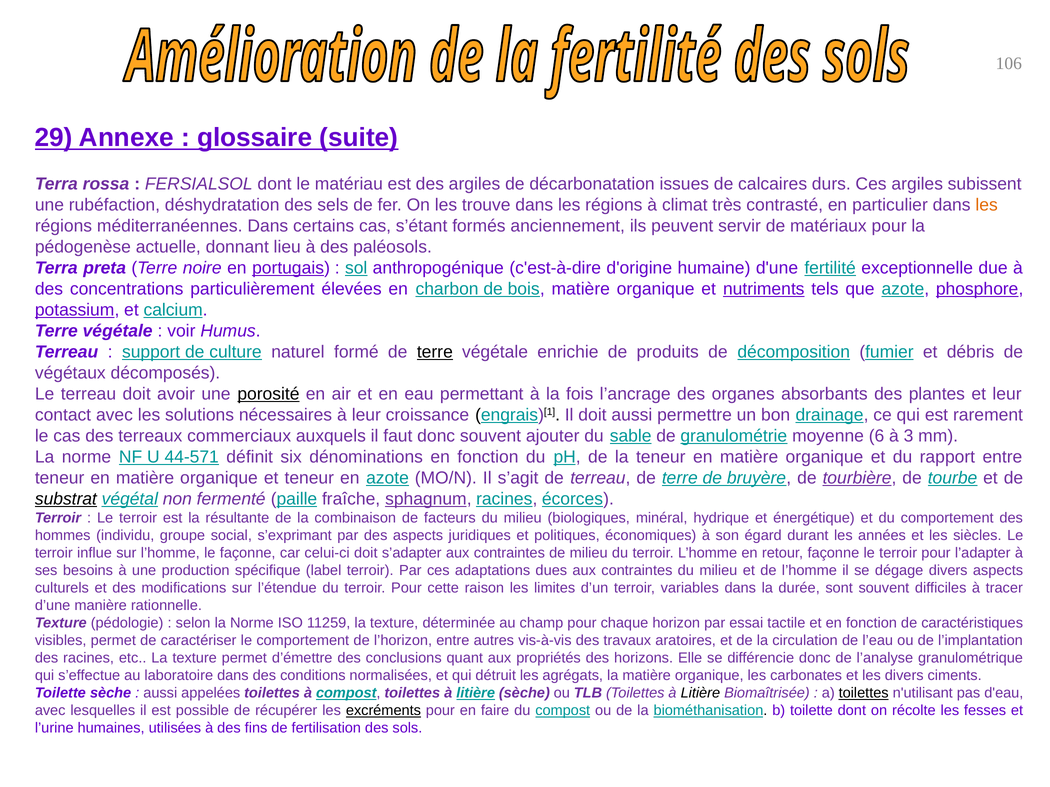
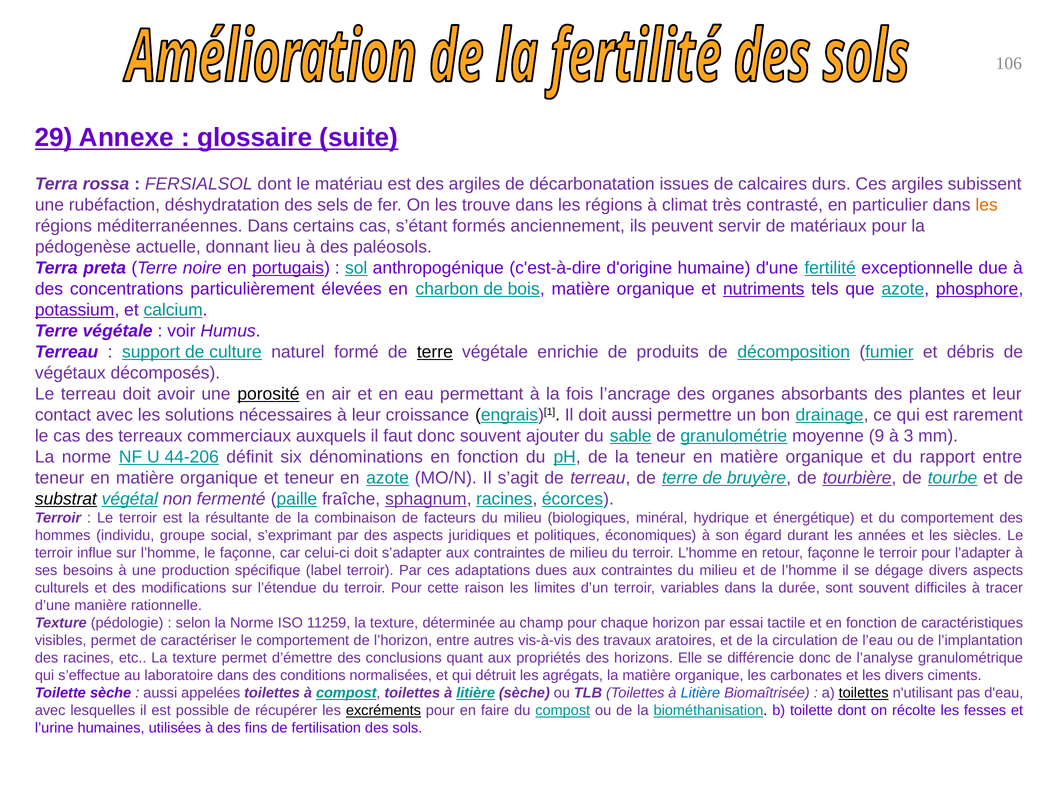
6: 6 -> 9
44-571: 44-571 -> 44-206
Litière at (700, 694) colour: black -> blue
